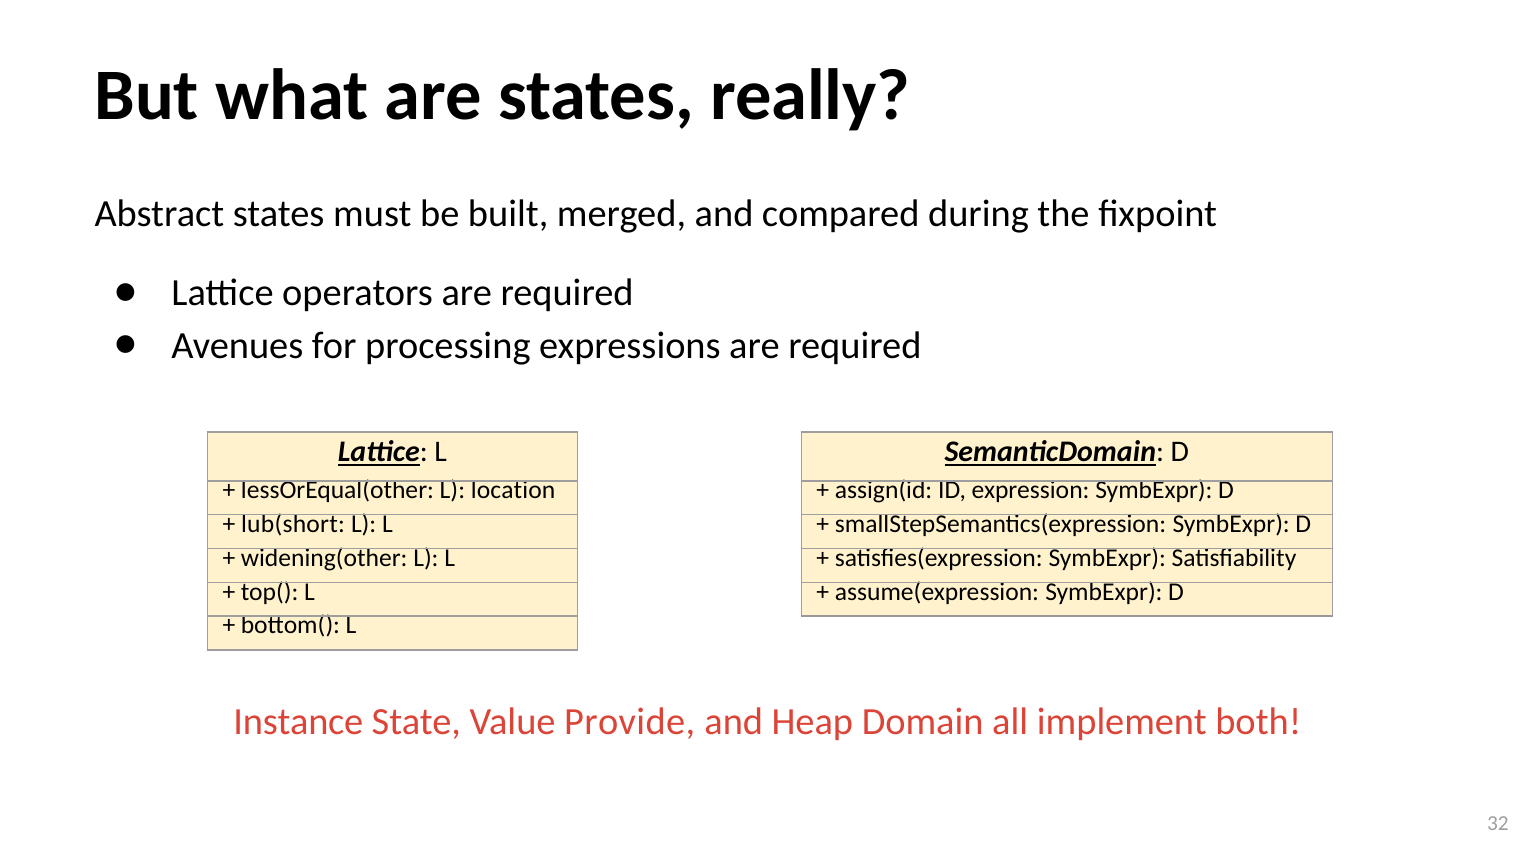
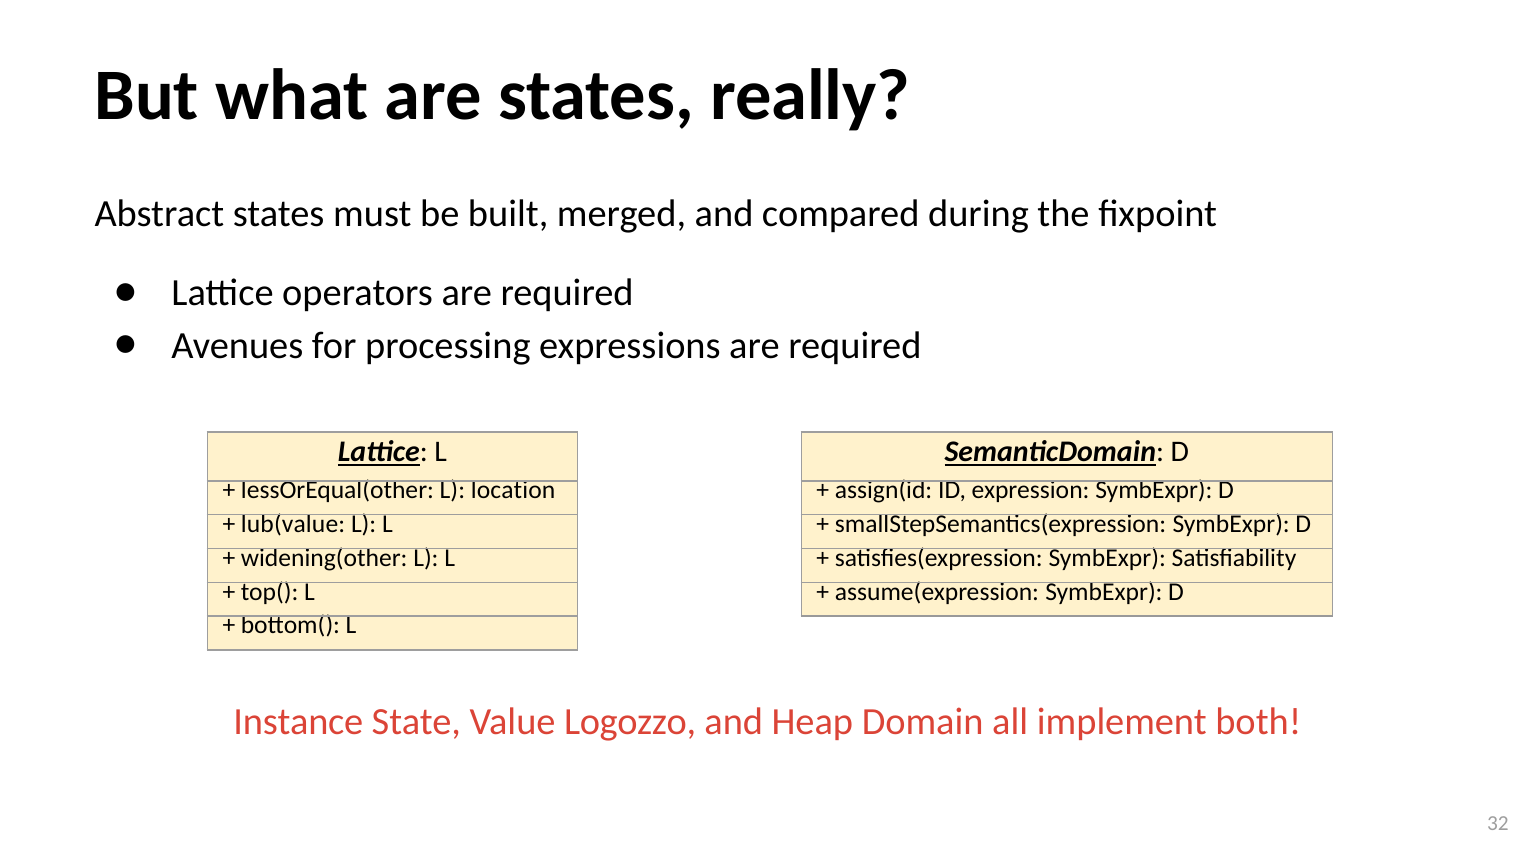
lub(short: lub(short -> lub(value
Provide: Provide -> Logozzo
